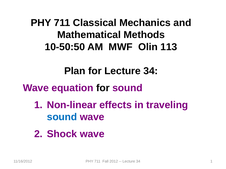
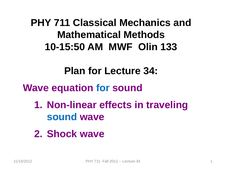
10-50:50: 10-50:50 -> 10-15:50
113: 113 -> 133
for at (103, 88) colour: black -> blue
